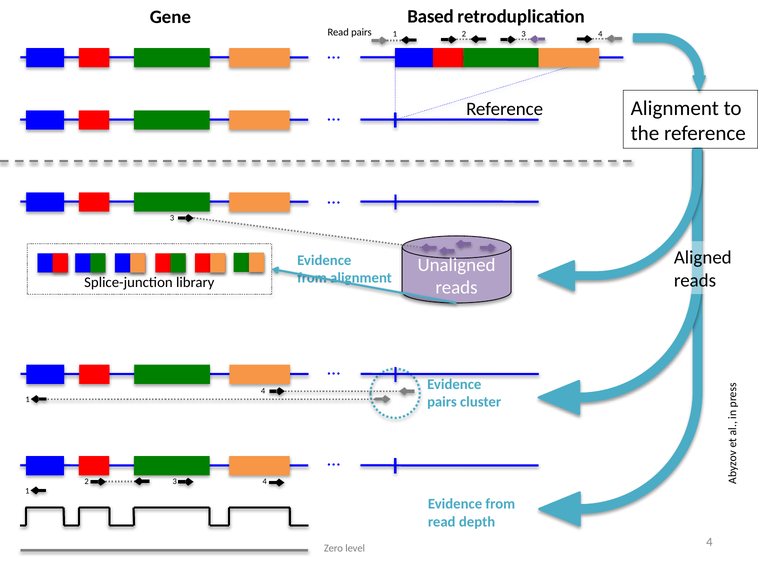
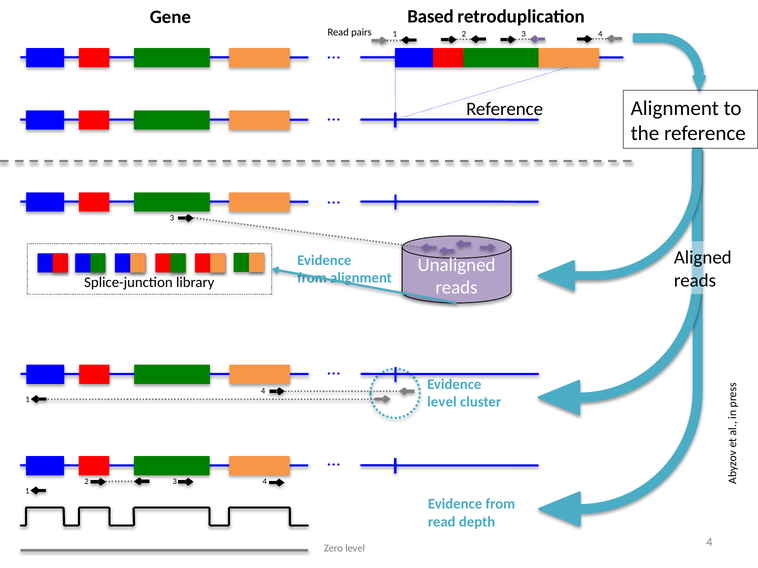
pairs at (442, 402): pairs -> level
